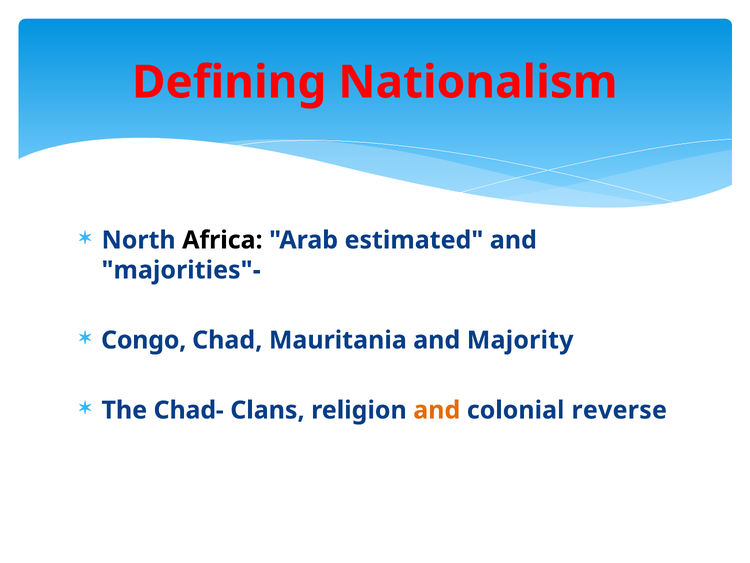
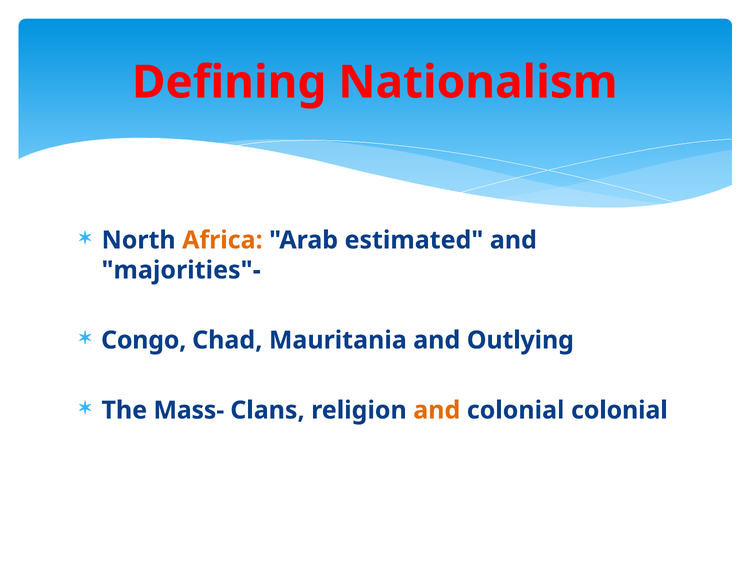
Africa colour: black -> orange
Majority: Majority -> Outlying
Chad-: Chad- -> Mass-
colonial reverse: reverse -> colonial
